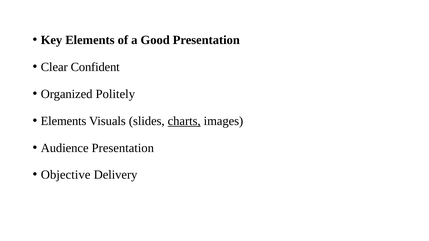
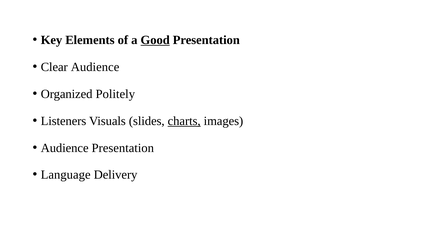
Good underline: none -> present
Clear Confident: Confident -> Audience
Elements at (64, 121): Elements -> Listeners
Objective: Objective -> Language
